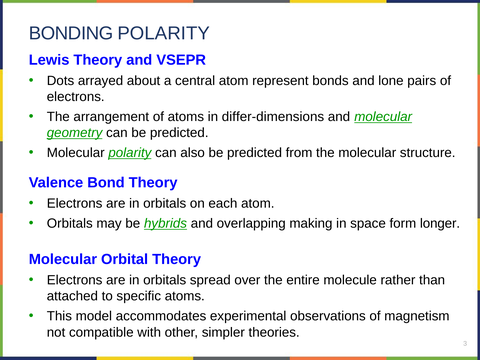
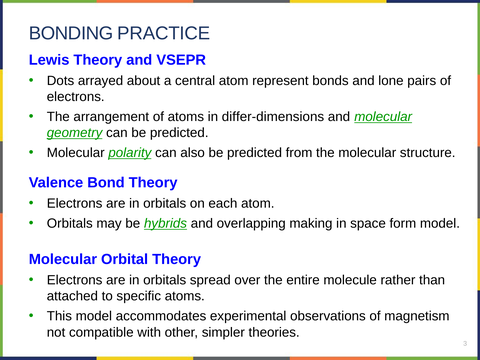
BONDING POLARITY: POLARITY -> PRACTICE
form longer: longer -> model
